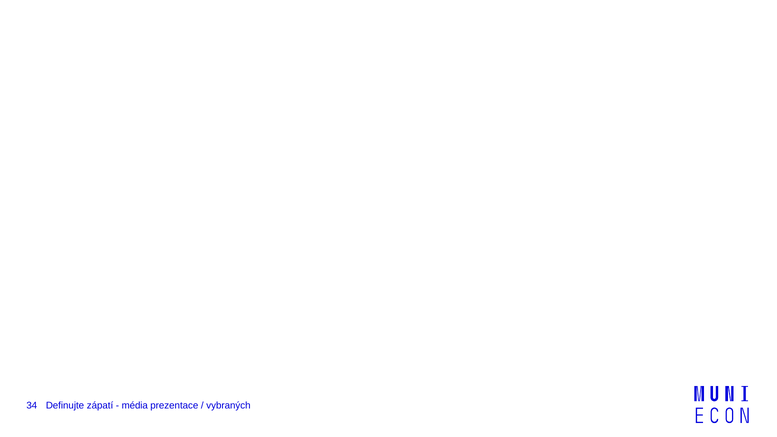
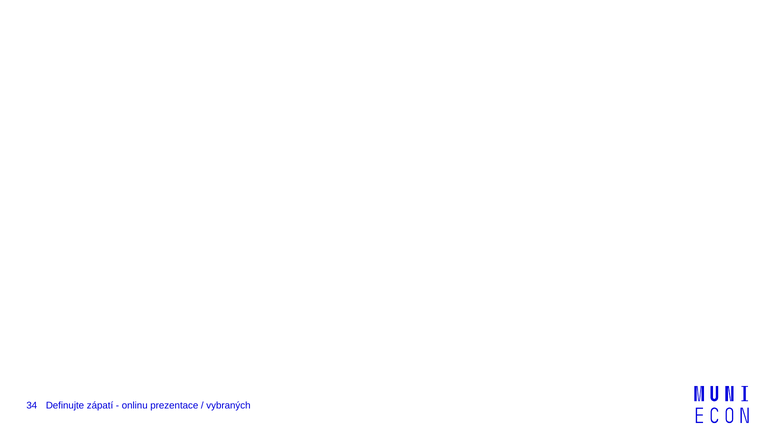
média: média -> onlinu
